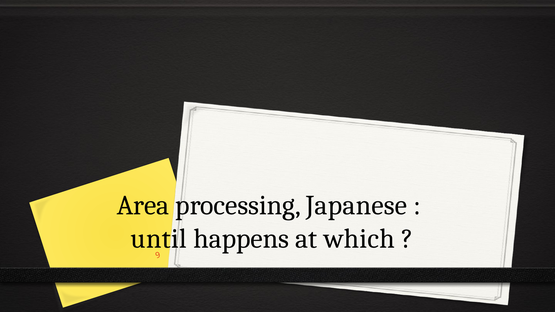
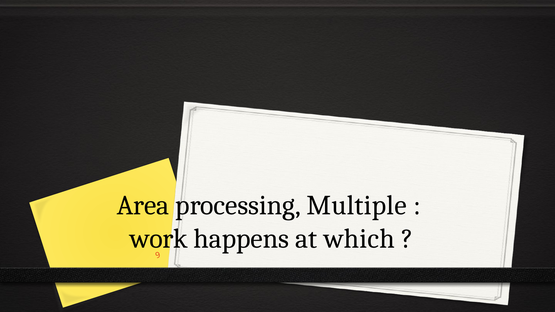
Japanese: Japanese -> Multiple
until: until -> work
